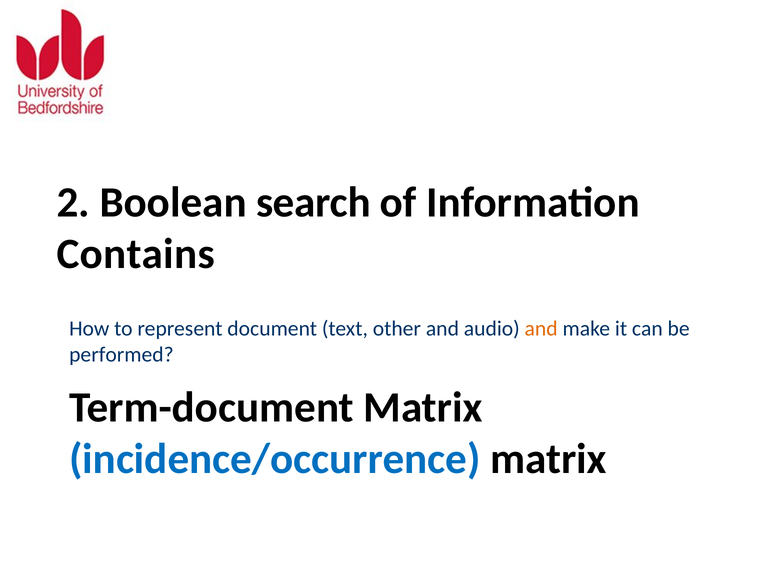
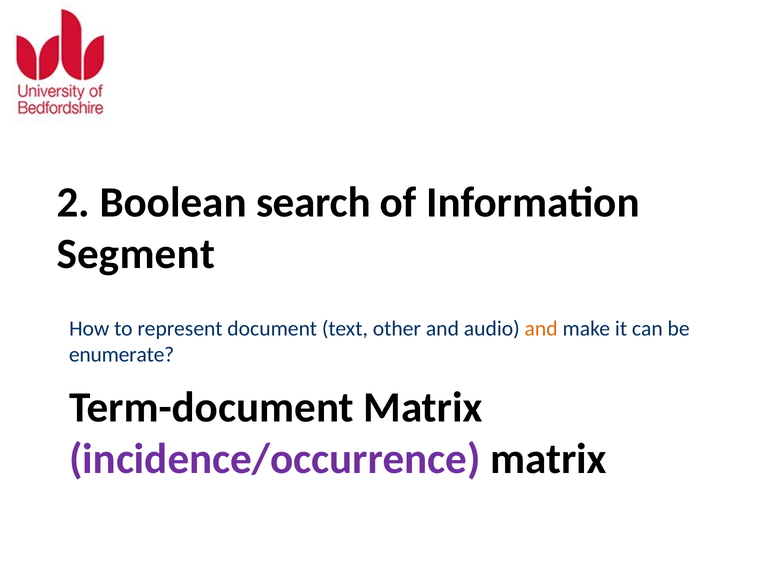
Contains: Contains -> Segment
performed: performed -> enumerate
incidence/occurrence colour: blue -> purple
